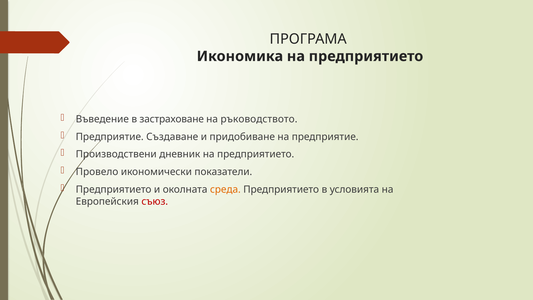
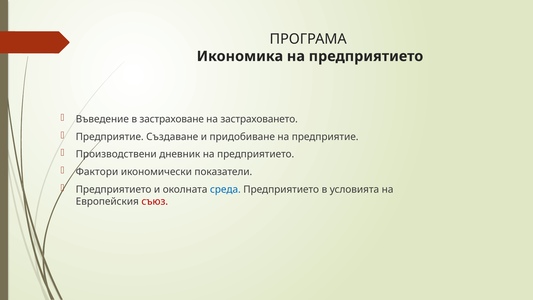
ръководството: ръководството -> застраховането
Провело: Провело -> Фактори
среда colour: orange -> blue
